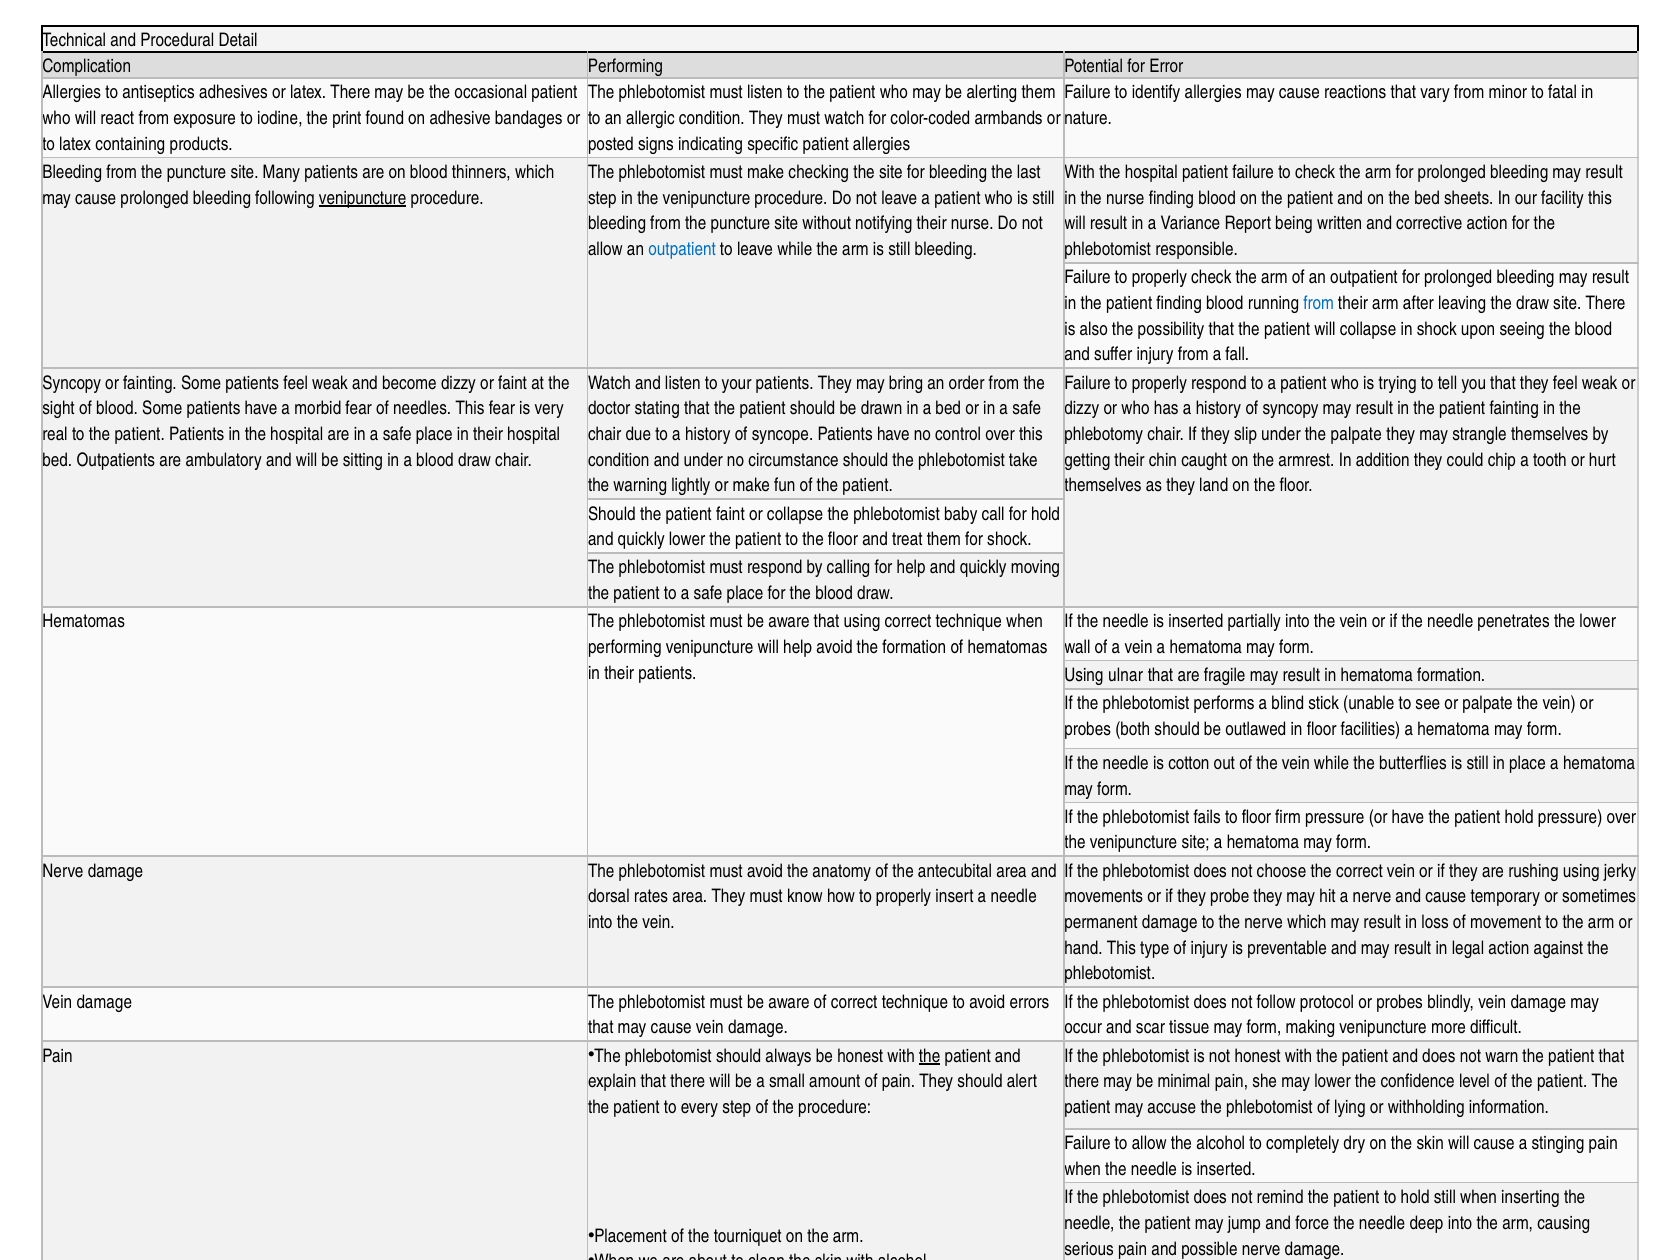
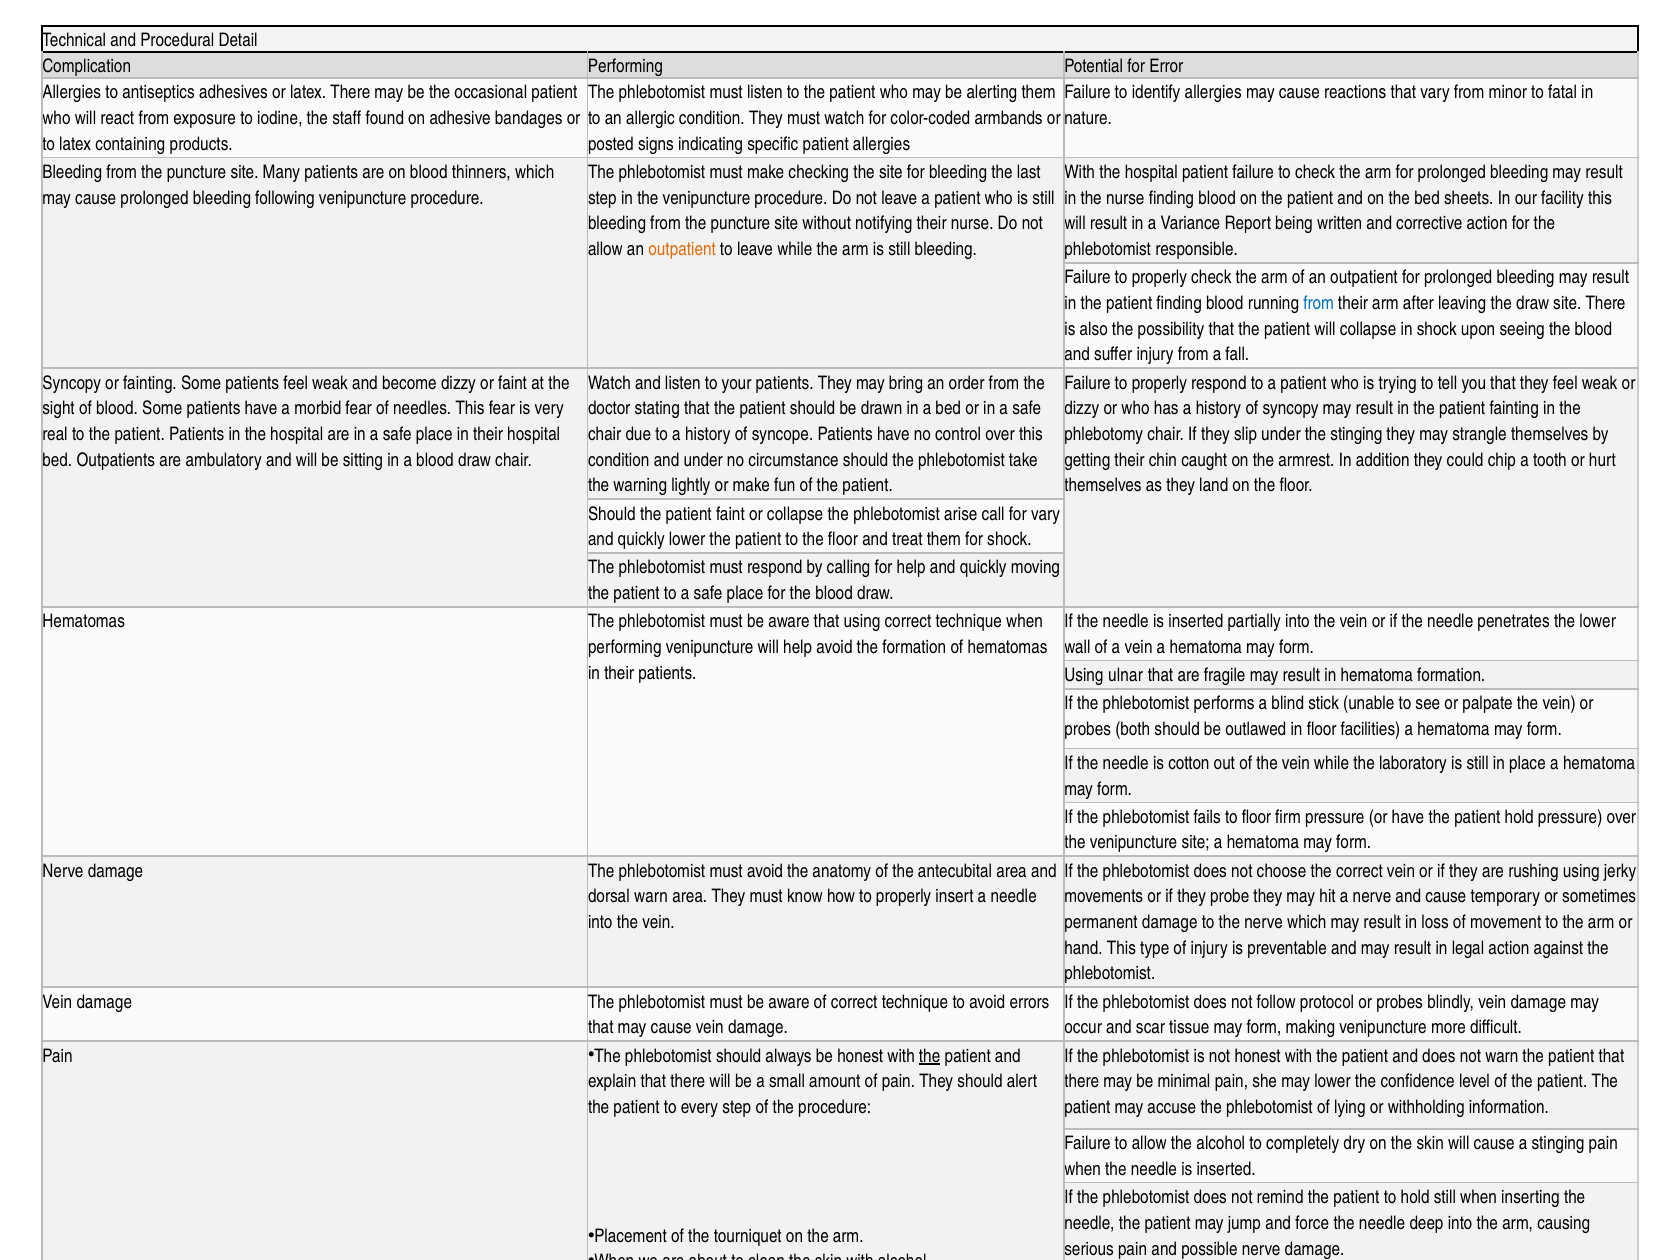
print: print -> staff
venipuncture at (363, 198) underline: present -> none
outpatient at (682, 249) colour: blue -> orange
the palpate: palpate -> stinging
baby: baby -> arise
for hold: hold -> vary
butterflies: butterflies -> laboratory
dorsal rates: rates -> warn
